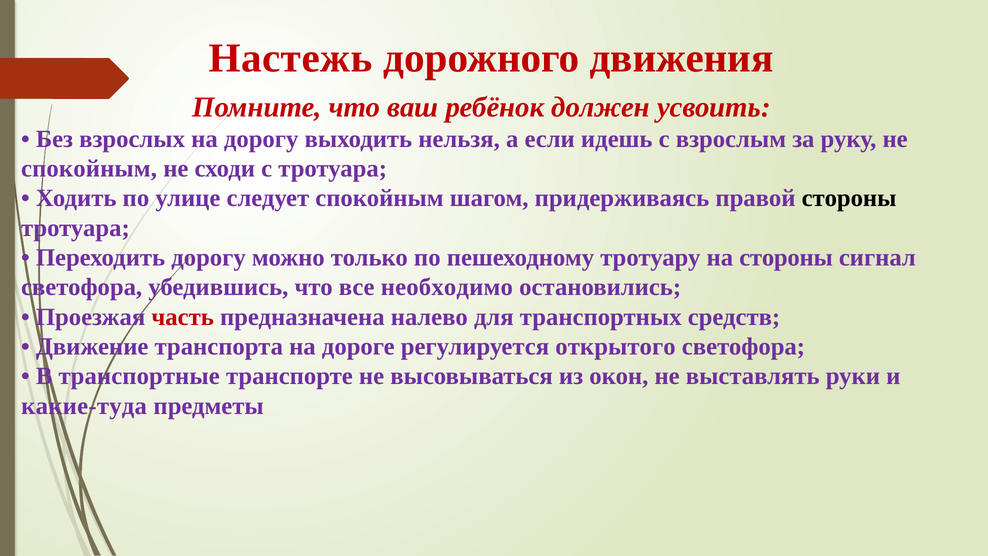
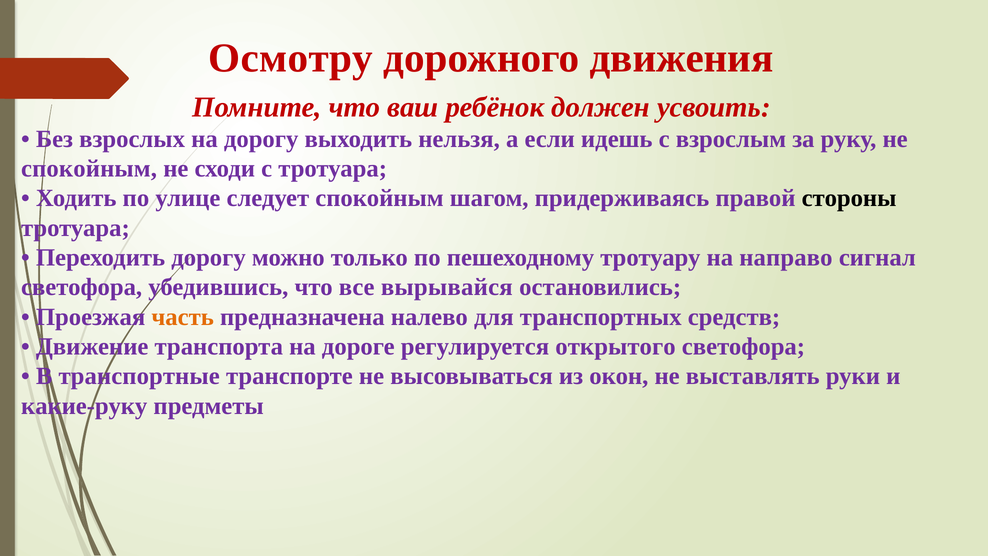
Настежь: Настежь -> Осмотру
на стороны: стороны -> направо
необходимо: необходимо -> вырывайся
часть colour: red -> orange
какие-туда: какие-туда -> какие-руку
